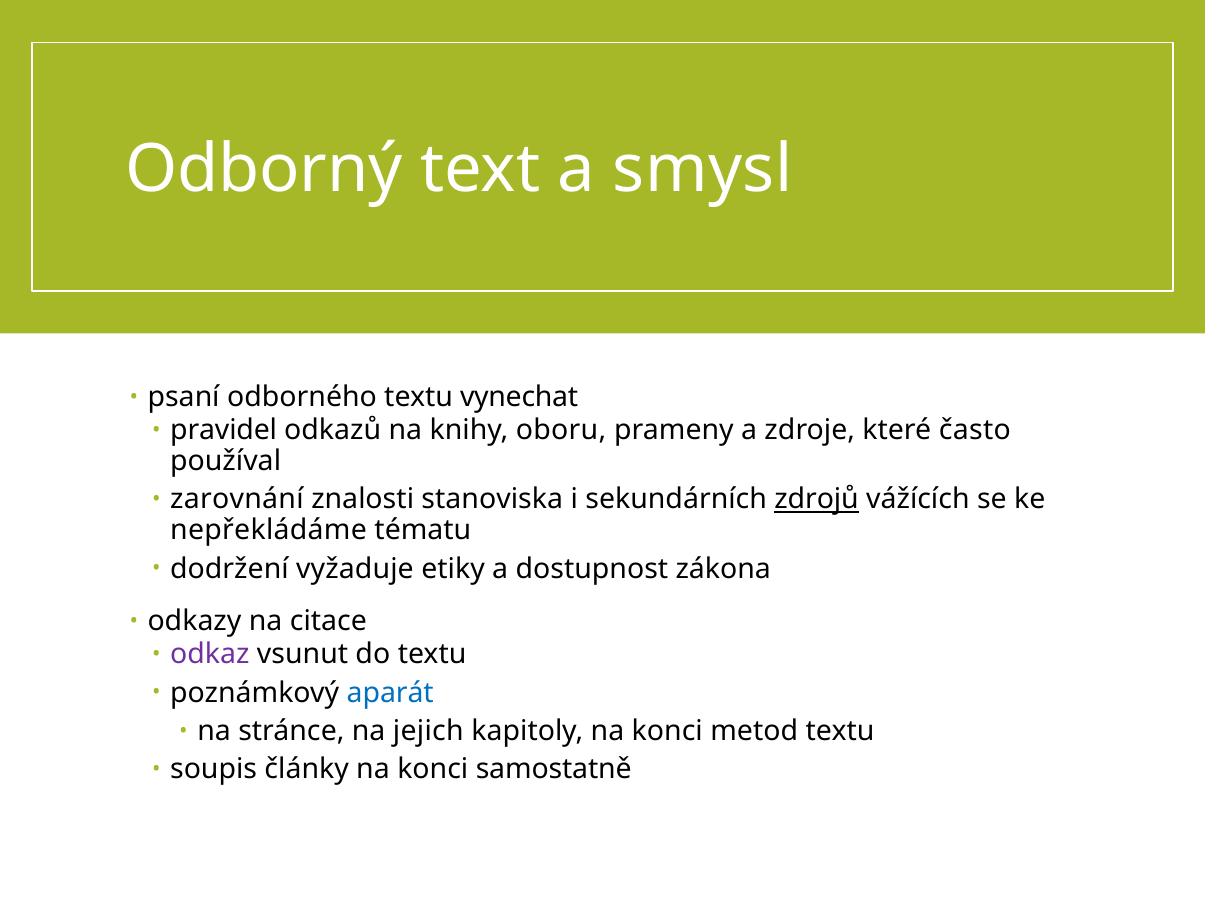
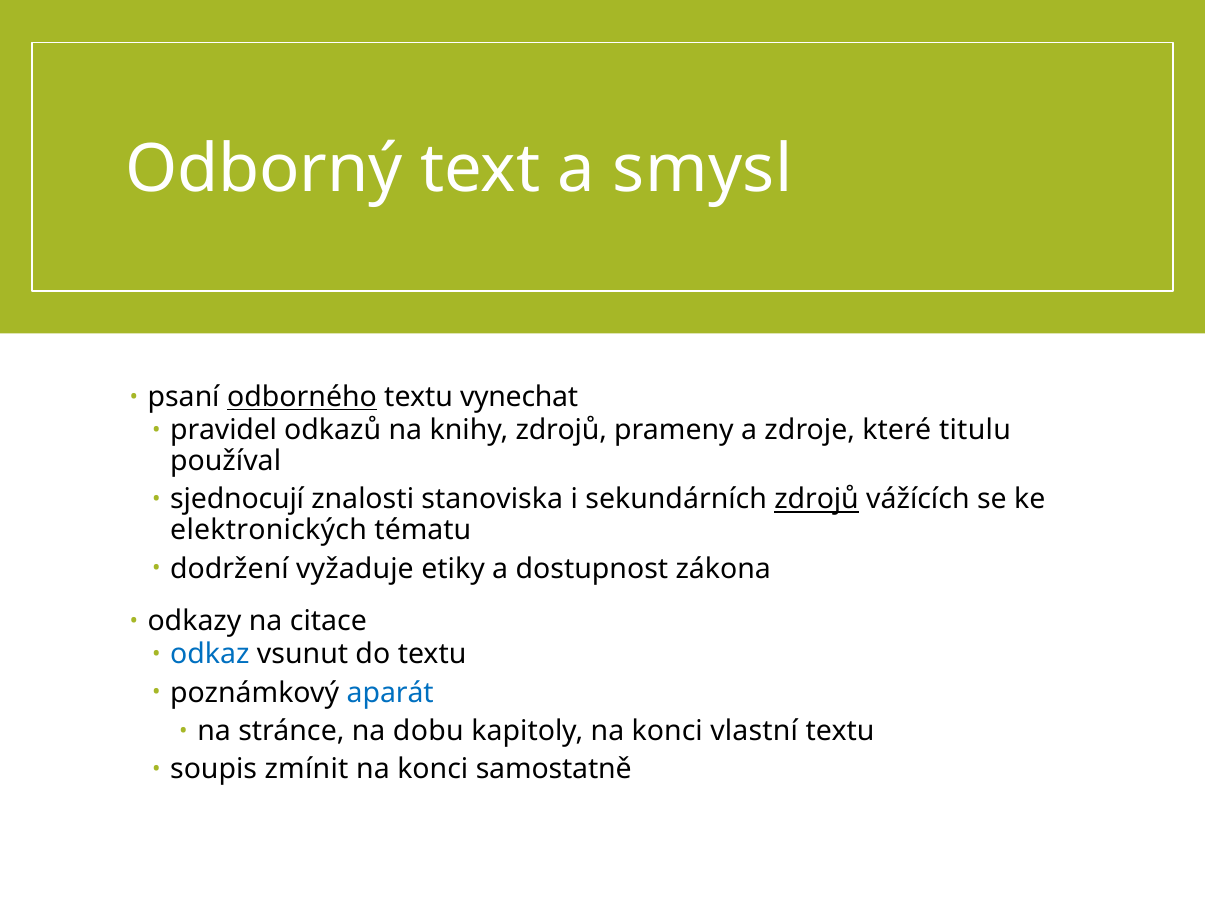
odborného underline: none -> present
knihy oboru: oboru -> zdrojů
často: často -> titulu
zarovnání: zarovnání -> sjednocují
nepřekládáme: nepřekládáme -> elektronických
odkaz colour: purple -> blue
jejich: jejich -> dobu
metod: metod -> vlastní
články: články -> zmínit
